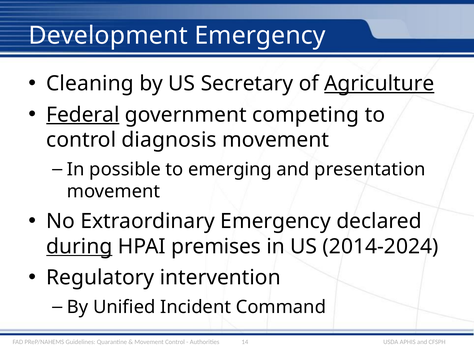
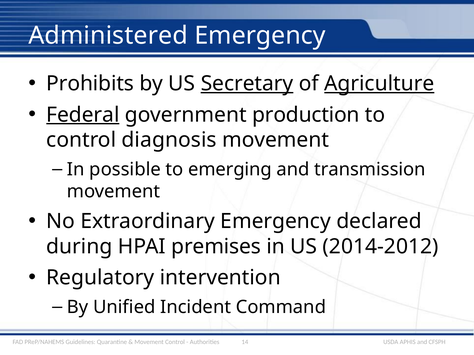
Development: Development -> Administered
Cleaning: Cleaning -> Prohibits
Secretary underline: none -> present
competing: competing -> production
presentation: presentation -> transmission
during underline: present -> none
2014-2024: 2014-2024 -> 2014-2012
